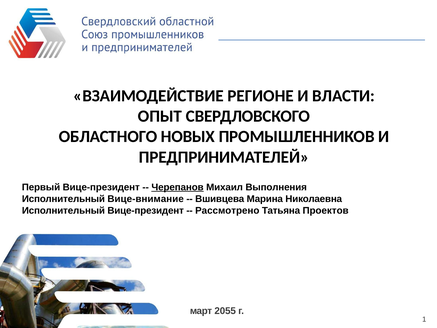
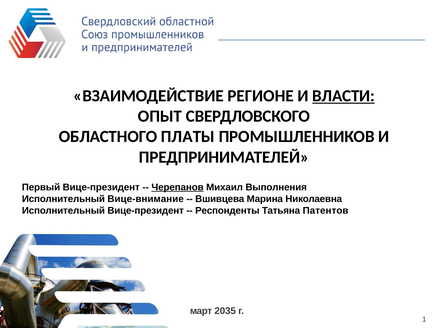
ВЛАСТИ underline: none -> present
НОВЫХ: НОВЫХ -> ПЛАТЫ
Рассмотрено: Рассмотрено -> Респонденты
Проектов: Проектов -> Патентов
2055: 2055 -> 2035
